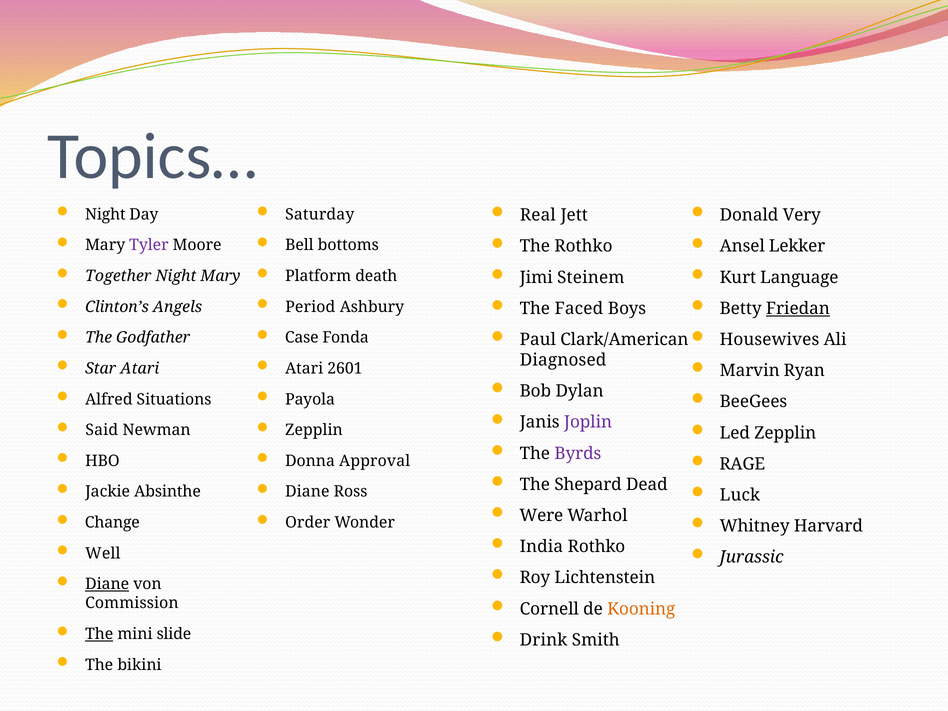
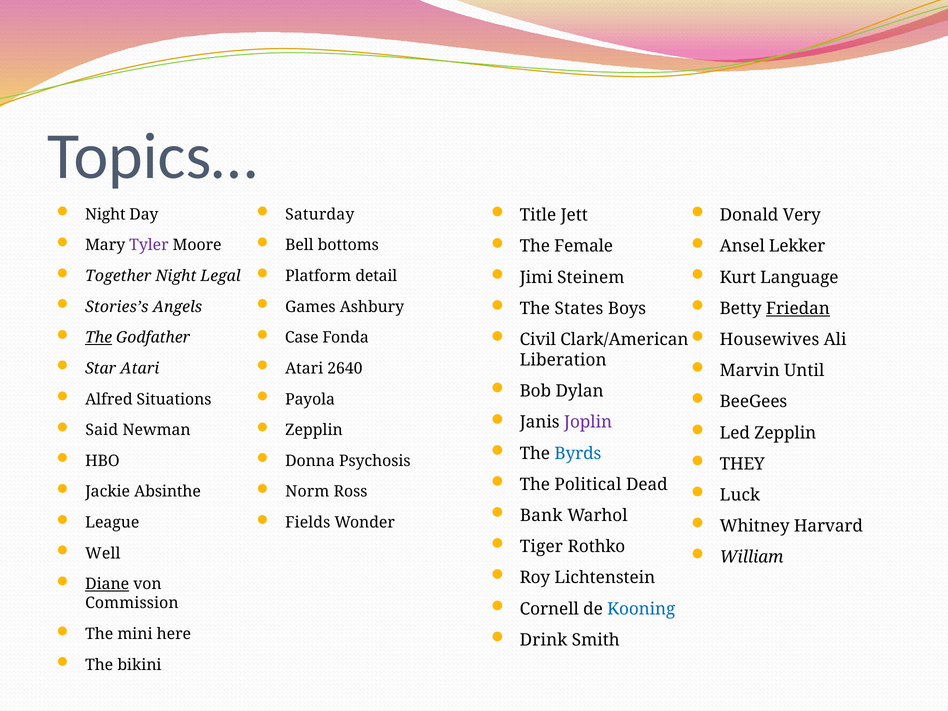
Real: Real -> Title
The Rothko: Rothko -> Female
Night Mary: Mary -> Legal
death: death -> detail
Clinton’s: Clinton’s -> Stories’s
Period: Period -> Games
Faced: Faced -> States
The at (99, 338) underline: none -> present
Paul: Paul -> Civil
Diagnosed: Diagnosed -> Liberation
2601: 2601 -> 2640
Ryan: Ryan -> Until
Byrds colour: purple -> blue
Approval: Approval -> Psychosis
RAGE: RAGE -> THEY
Shepard: Shepard -> Political
Diane at (307, 492): Diane -> Norm
Were: Were -> Bank
Change: Change -> League
Order: Order -> Fields
India: India -> Tiger
Jurassic: Jurassic -> William
Kooning colour: orange -> blue
The at (99, 634) underline: present -> none
slide: slide -> here
